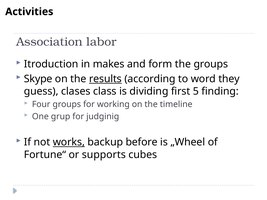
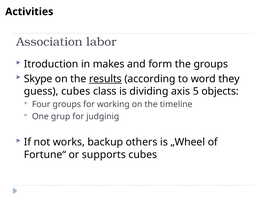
guess clases: clases -> cubes
first: first -> axis
finding: finding -> objects
works underline: present -> none
before: before -> others
